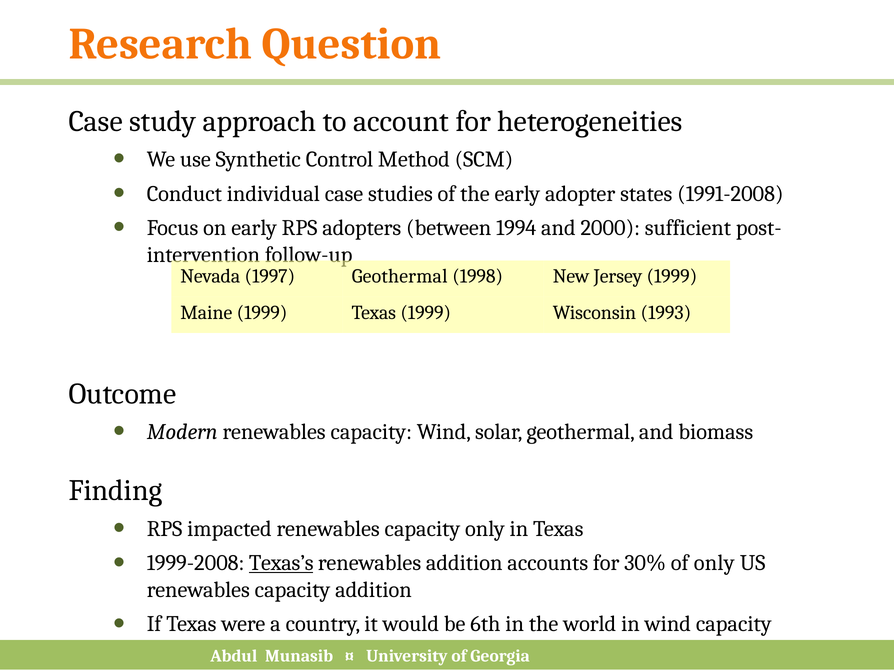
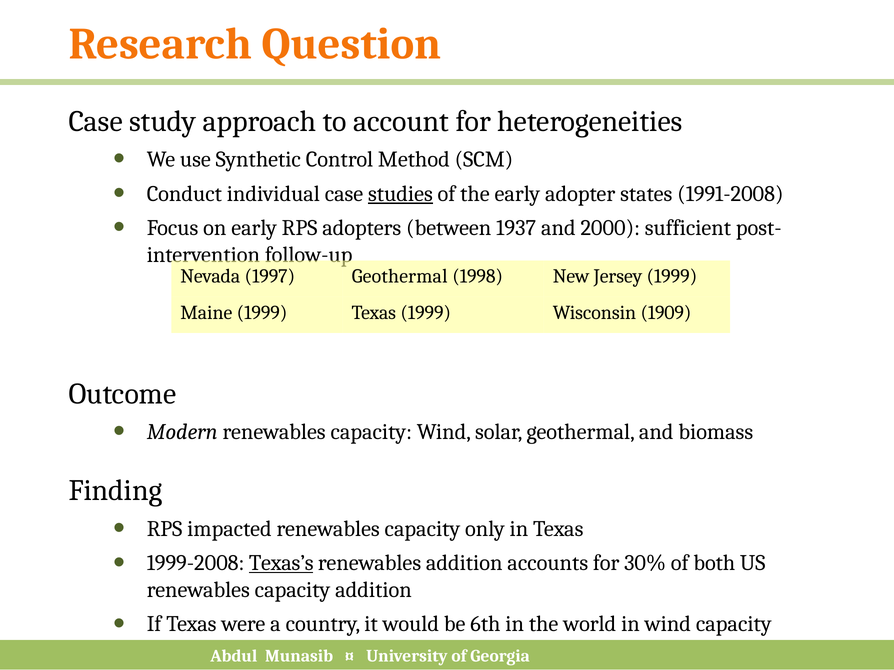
studies underline: none -> present
1994: 1994 -> 1937
1993: 1993 -> 1909
of only: only -> both
